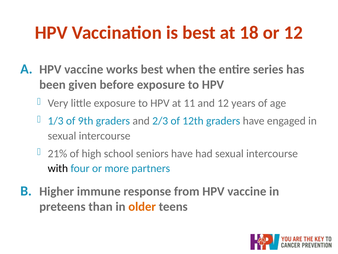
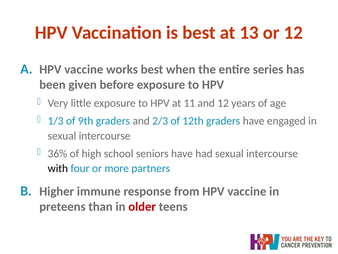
18: 18 -> 13
21%: 21% -> 36%
older colour: orange -> red
